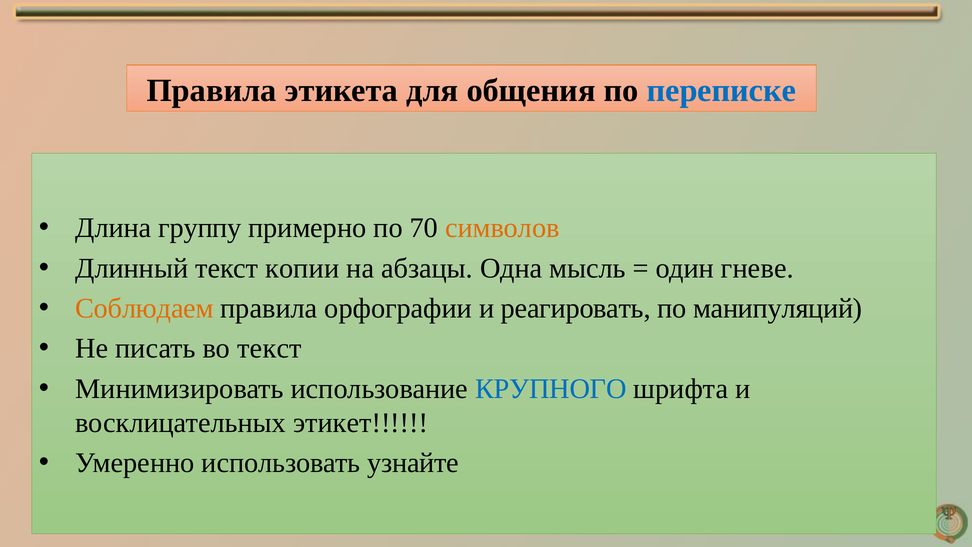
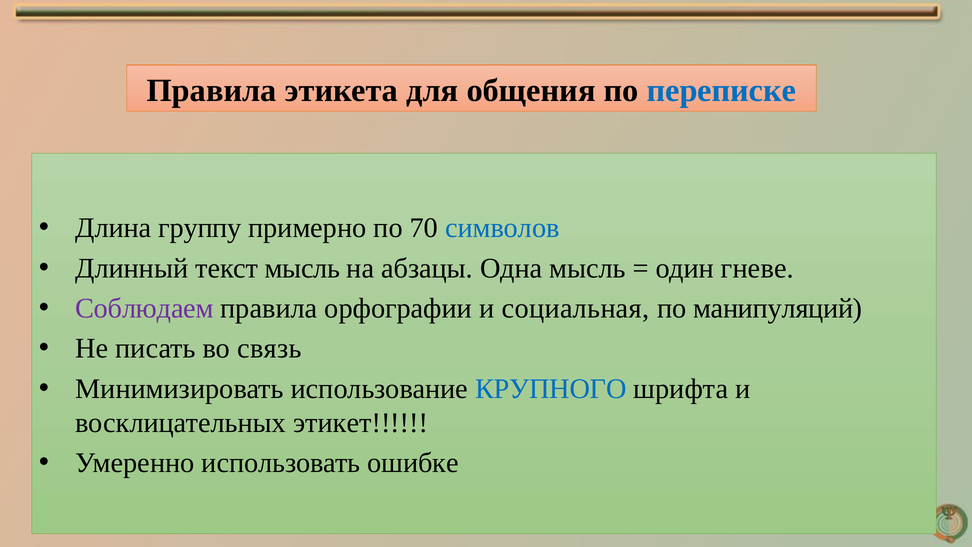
символов colour: orange -> blue
текст копии: копии -> мысль
Соблюдаем colour: orange -> purple
реагировать: реагировать -> социальная
во текст: текст -> связь
узнайте: узнайте -> ошибке
